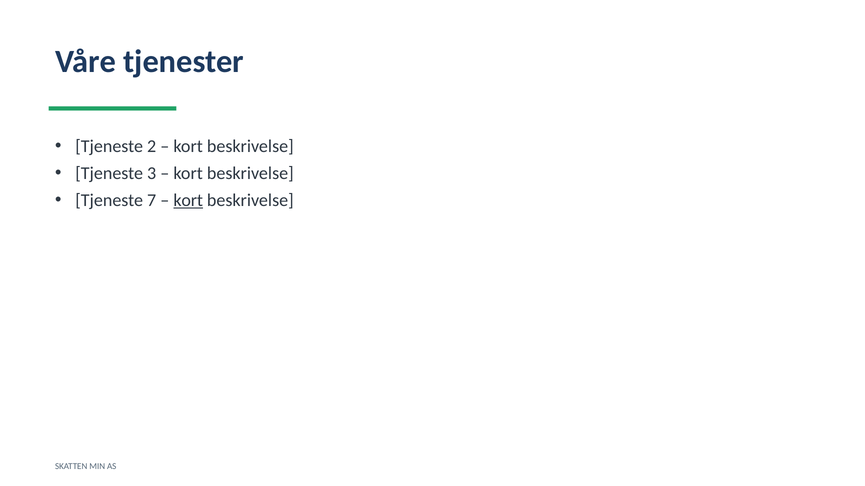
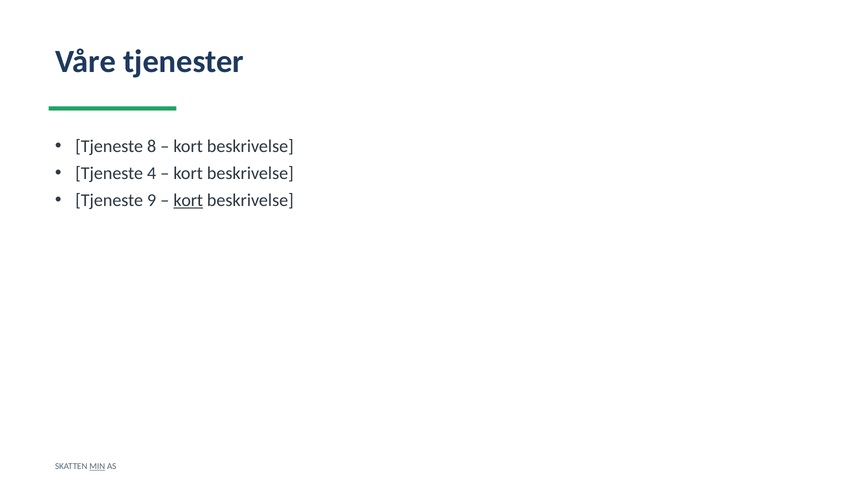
2: 2 -> 8
3: 3 -> 4
7: 7 -> 9
MIN underline: none -> present
